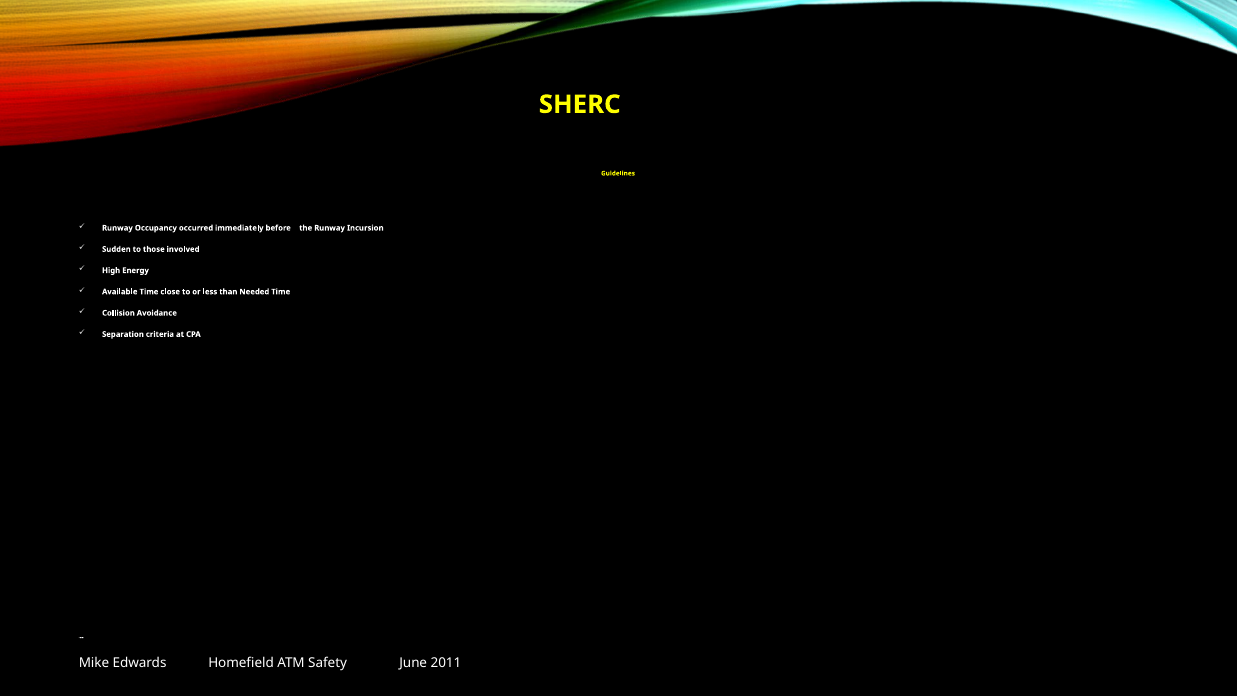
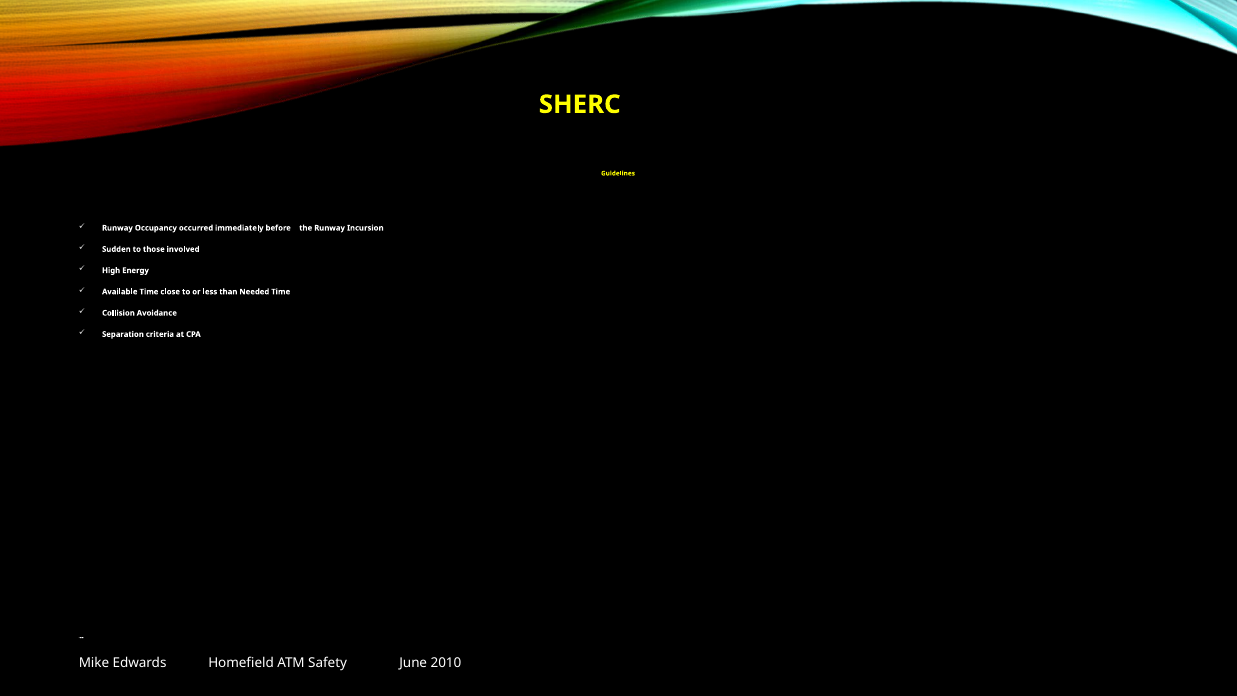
2011: 2011 -> 2010
